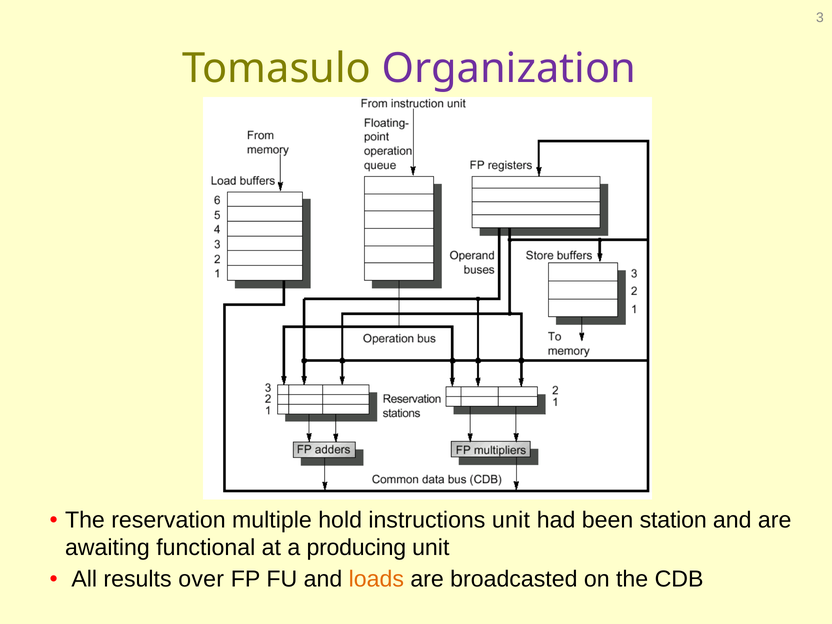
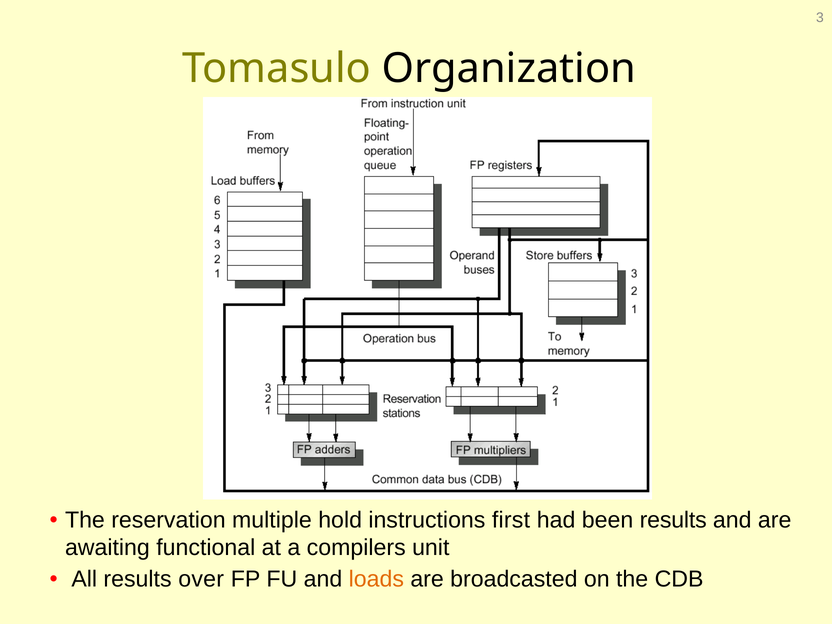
Organization colour: purple -> black
instructions unit: unit -> first
been station: station -> results
producing: producing -> compilers
